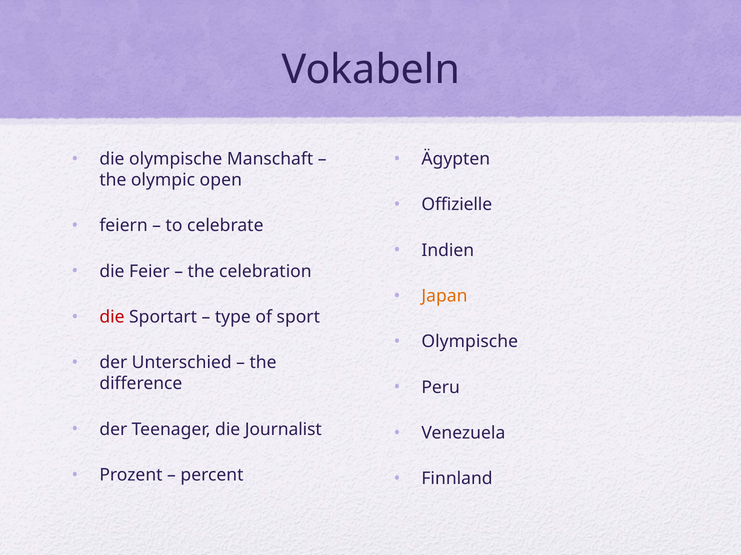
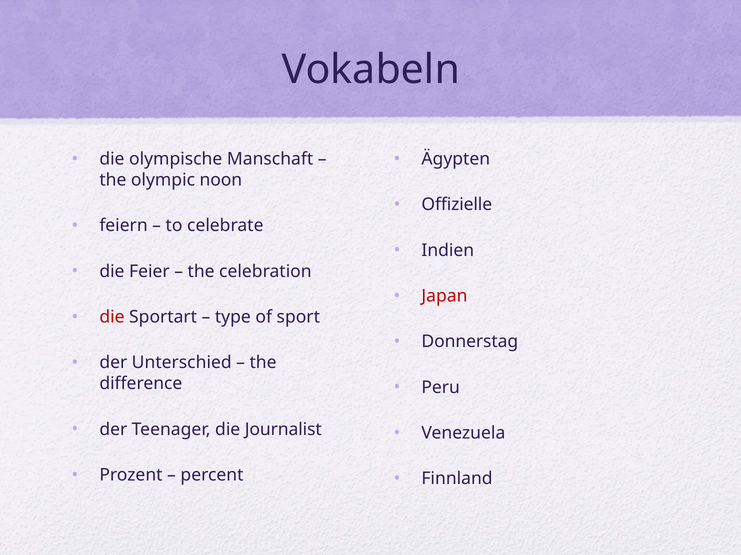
open: open -> noon
Japan colour: orange -> red
Olympische at (470, 342): Olympische -> Donnerstag
